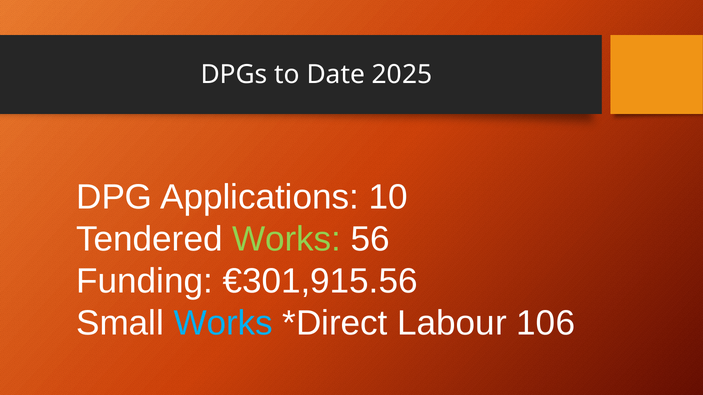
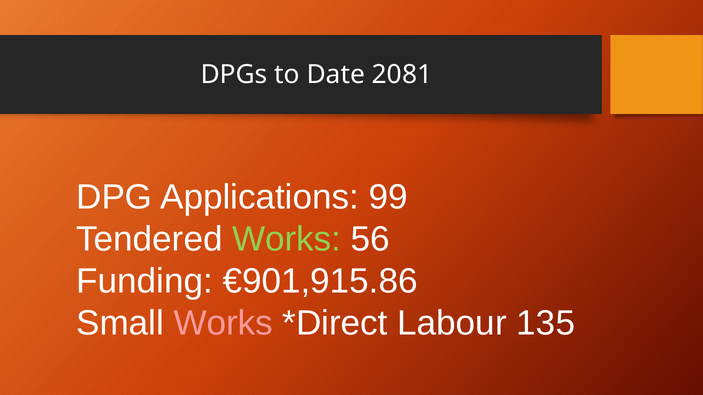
2025: 2025 -> 2081
10: 10 -> 99
€301,915.56: €301,915.56 -> €901,915.86
Works at (223, 324) colour: light blue -> pink
106: 106 -> 135
